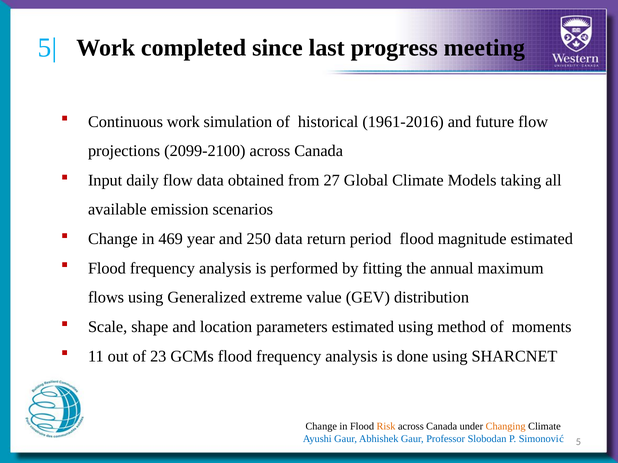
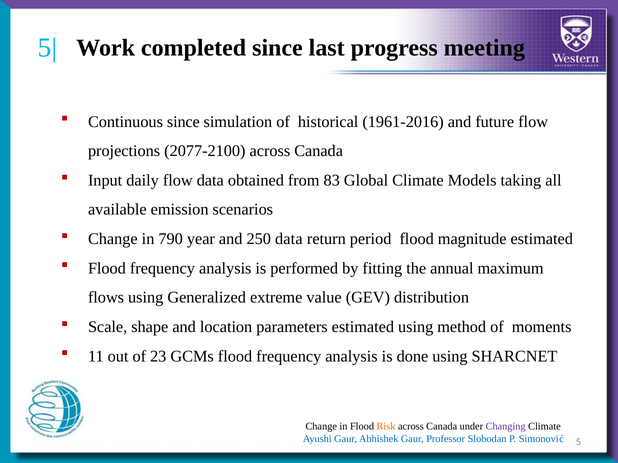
Continuous work: work -> since
2099-2100: 2099-2100 -> 2077-2100
27: 27 -> 83
469: 469 -> 790
Changing colour: orange -> purple
